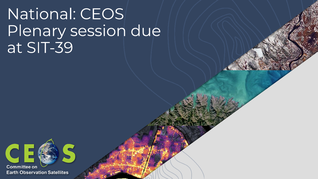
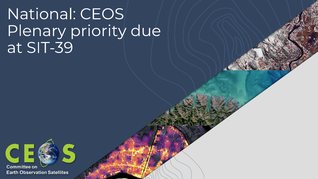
session: session -> priority
